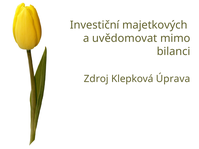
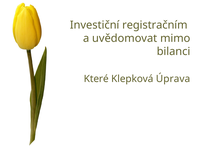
majetkových: majetkových -> registračním
Zdroj: Zdroj -> Které
